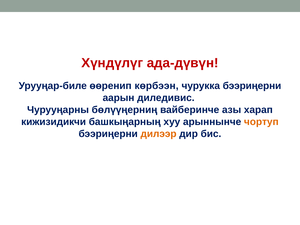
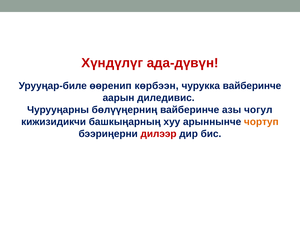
чурукка бээриңерни: бээриңерни -> вайберинче
харап: харап -> чогул
дилээр colour: orange -> red
